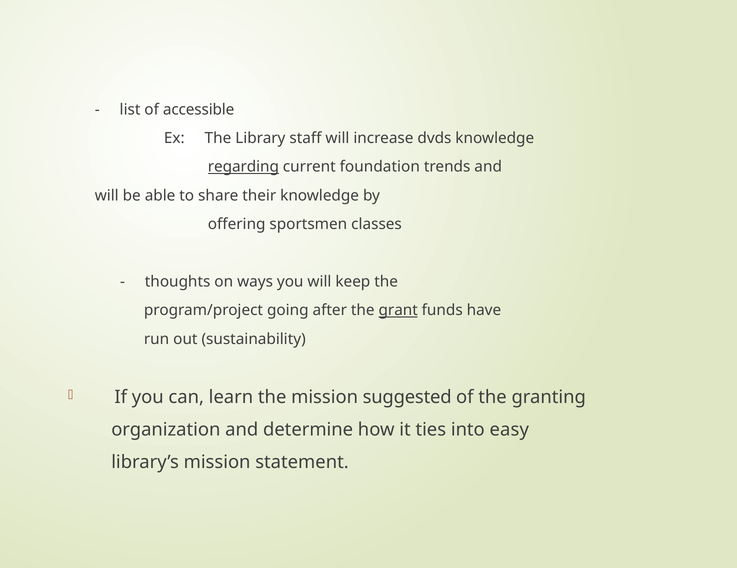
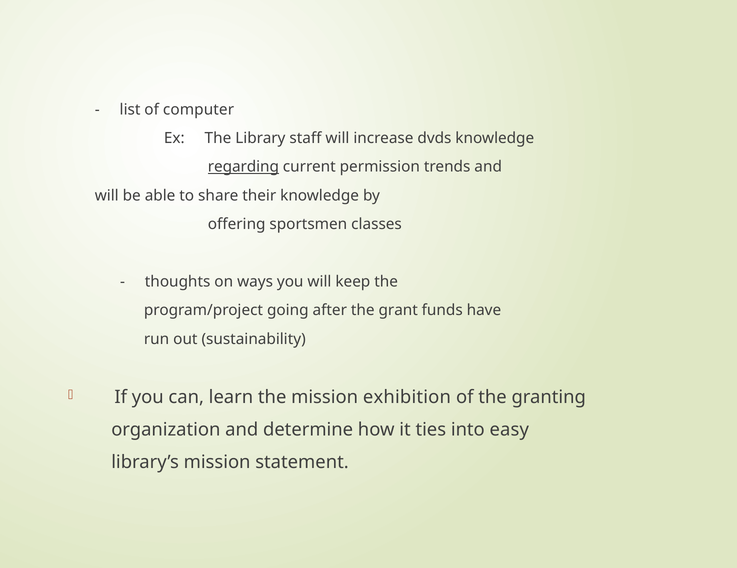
accessible: accessible -> computer
foundation: foundation -> permission
grant underline: present -> none
suggested: suggested -> exhibition
